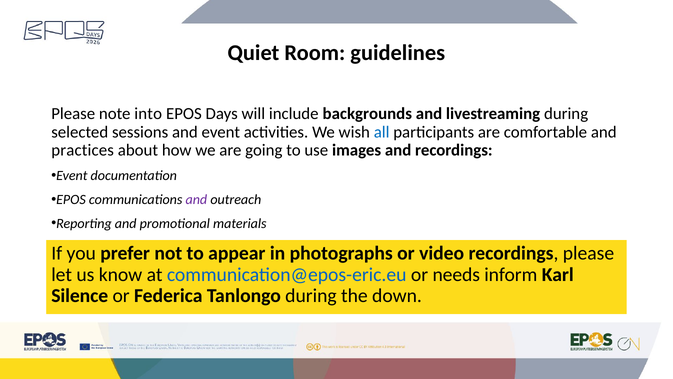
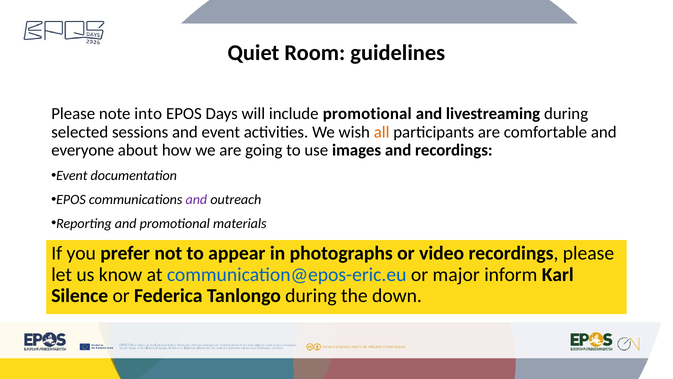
include backgrounds: backgrounds -> promotional
all colour: blue -> orange
practices: practices -> everyone
needs: needs -> major
